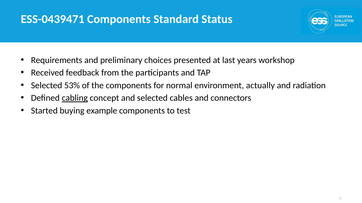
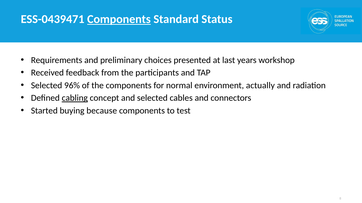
Components at (119, 19) underline: none -> present
53%: 53% -> 96%
example: example -> because
